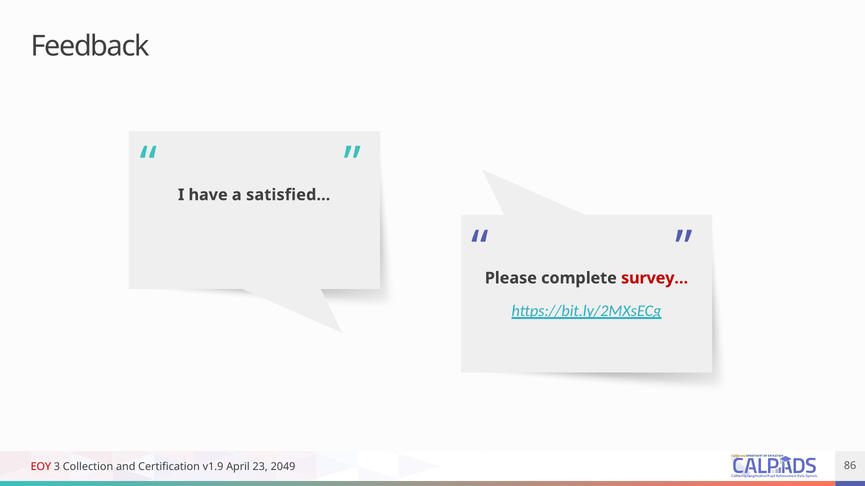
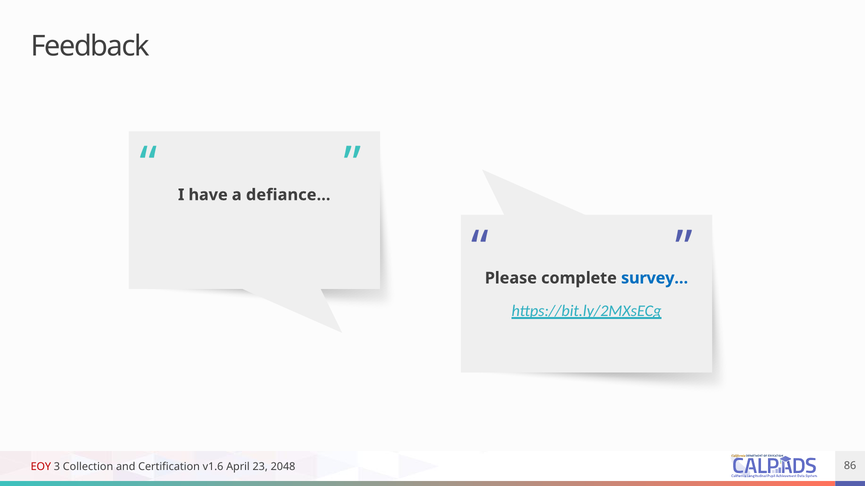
satisfied…: satisfied… -> defiance…
survey… colour: red -> blue
v1.9: v1.9 -> v1.6
2049: 2049 -> 2048
